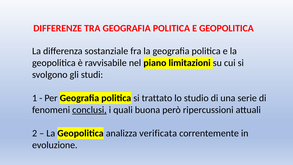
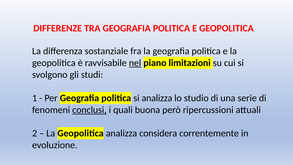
nel underline: none -> present
si trattato: trattato -> analizza
verificata: verificata -> considera
